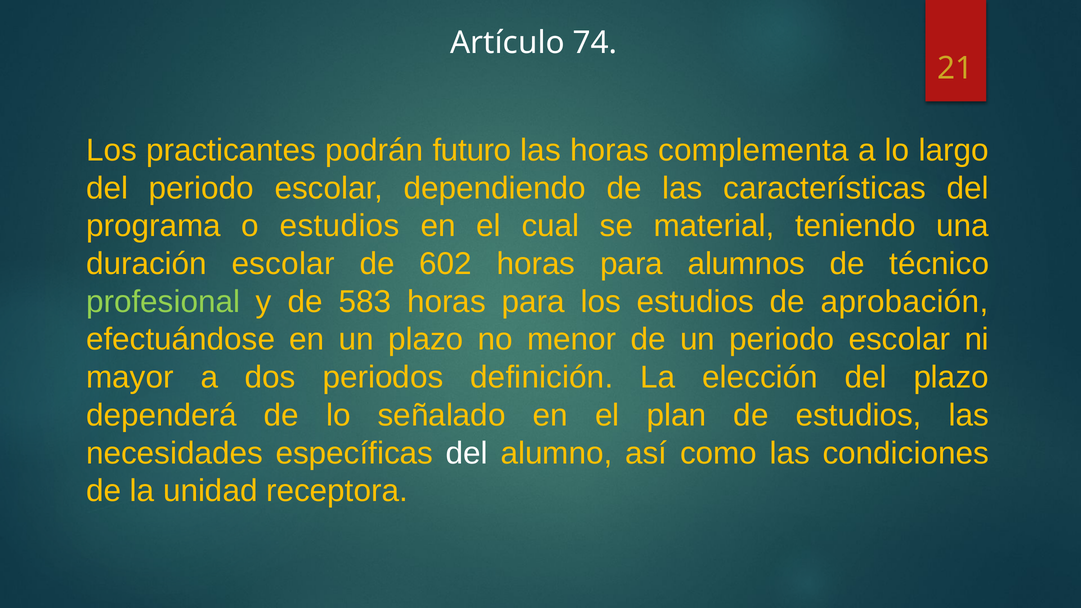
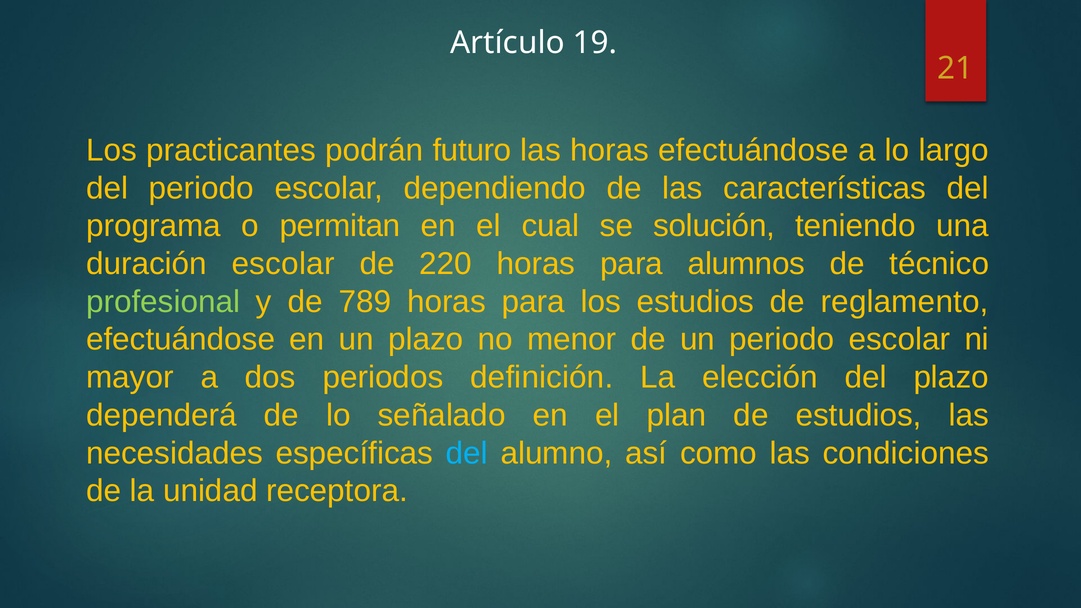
74: 74 -> 19
horas complementa: complementa -> efectuándose
o estudios: estudios -> permitan
material: material -> solución
602: 602 -> 220
583: 583 -> 789
aprobación: aprobación -> reglamento
del at (467, 453) colour: white -> light blue
